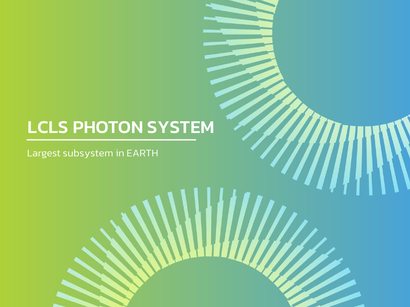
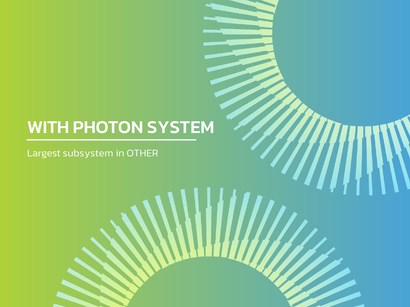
LCLS: LCLS -> WITH
EARTH: EARTH -> OTHER
